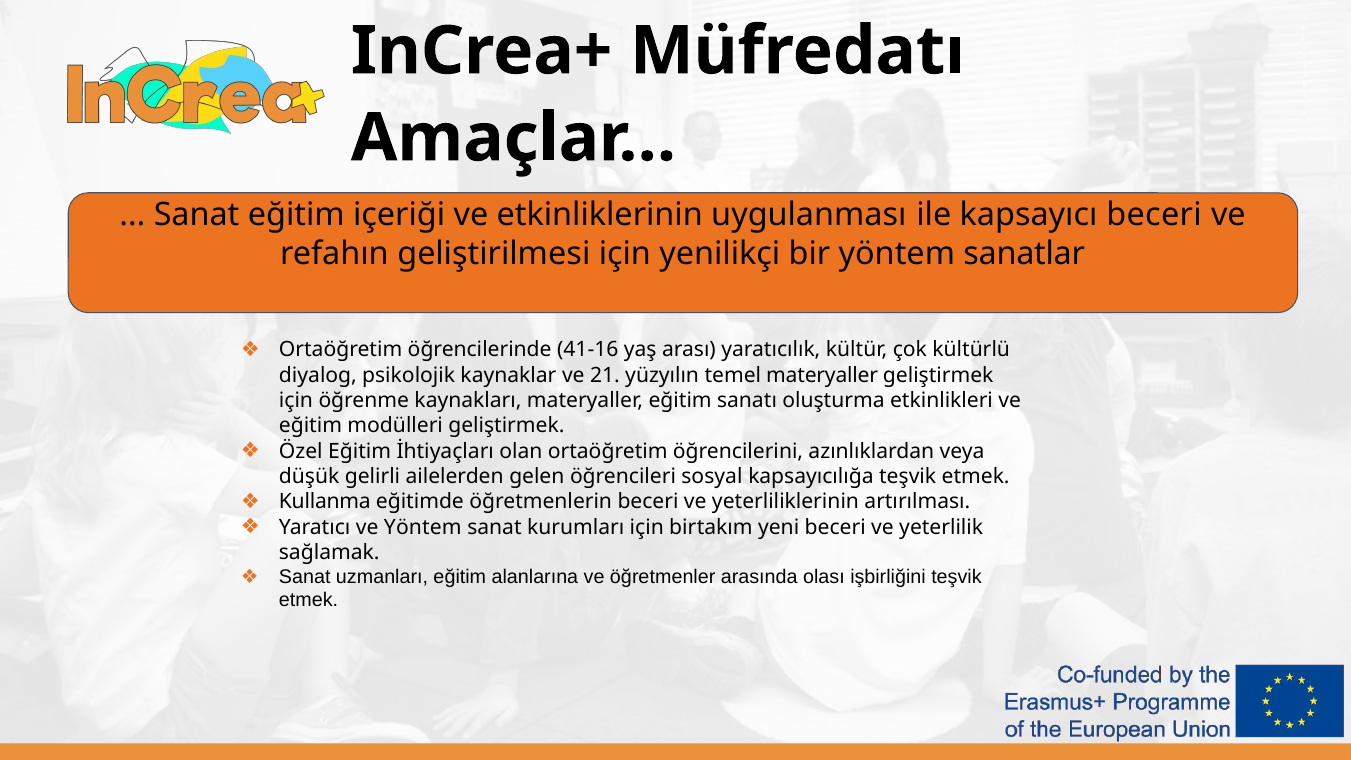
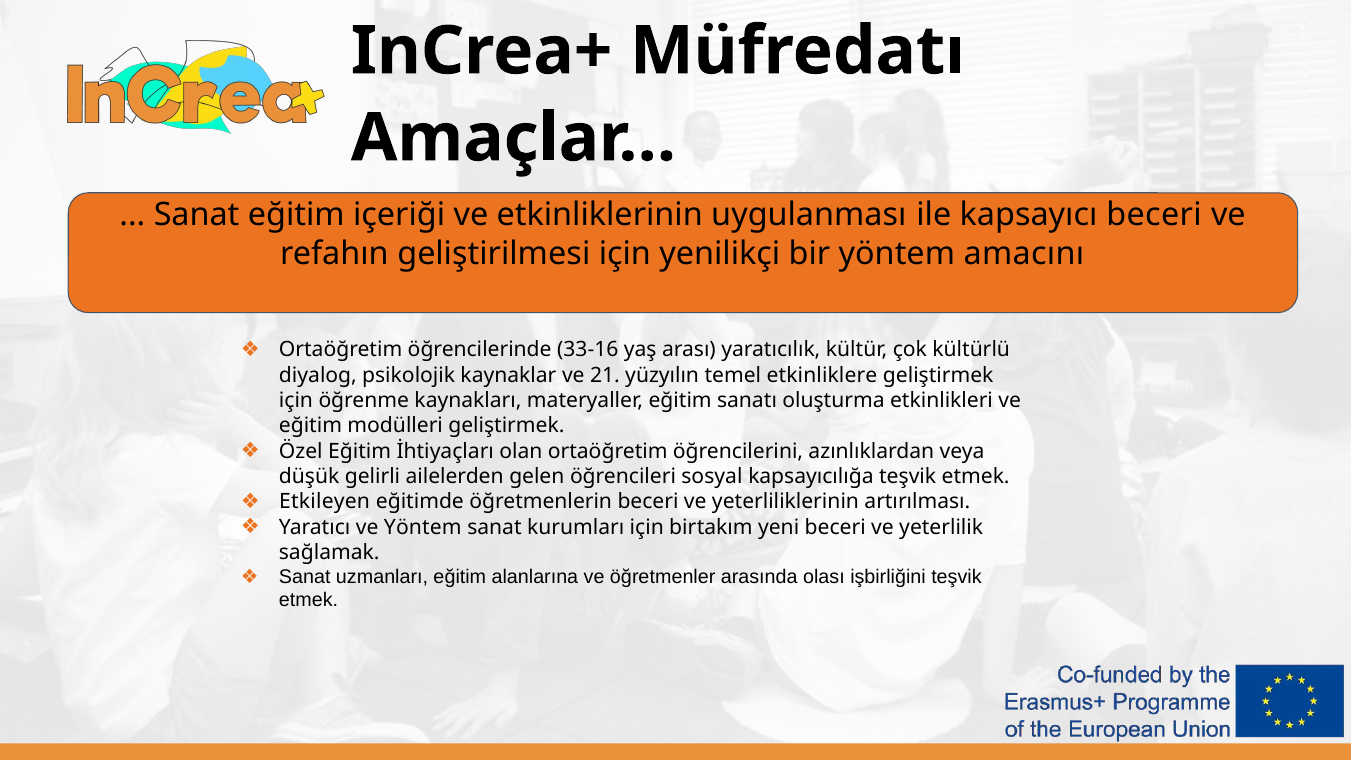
sanatlar: sanatlar -> amacını
41-16: 41-16 -> 33-16
temel materyaller: materyaller -> etkinliklere
Kullanma: Kullanma -> Etkileyen
